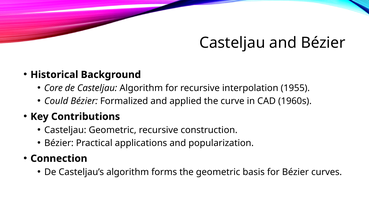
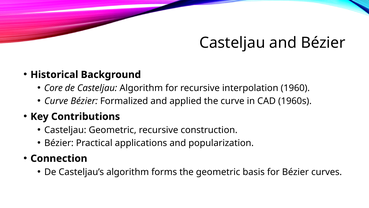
1955: 1955 -> 1960
Could at (56, 101): Could -> Curve
